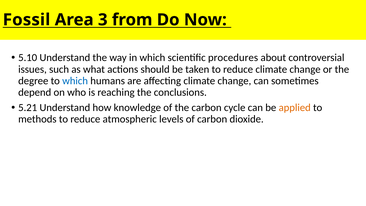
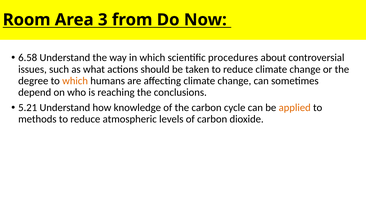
Fossil: Fossil -> Room
5.10: 5.10 -> 6.58
which at (75, 81) colour: blue -> orange
